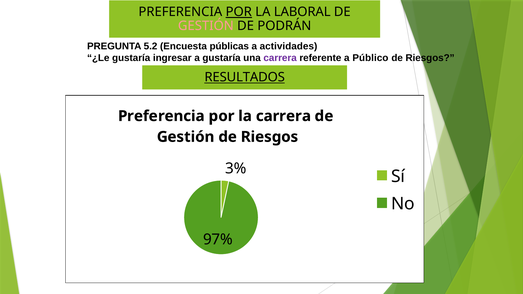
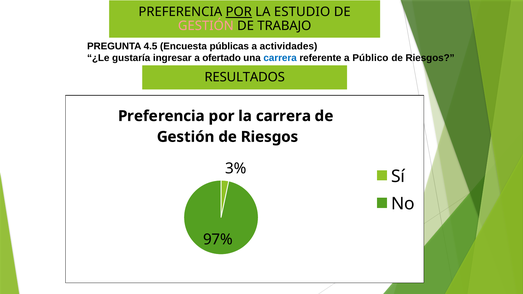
LABORAL: LABORAL -> ESTUDIO
PODRÁN: PODRÁN -> TRABAJO
5.2: 5.2 -> 4.5
a gustaría: gustaría -> ofertado
carrera at (280, 58) colour: purple -> blue
RESULTADOS underline: present -> none
